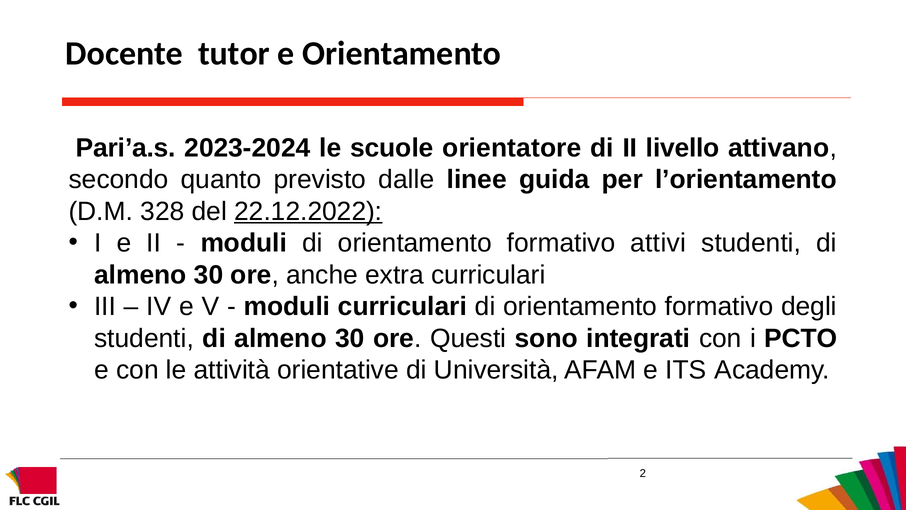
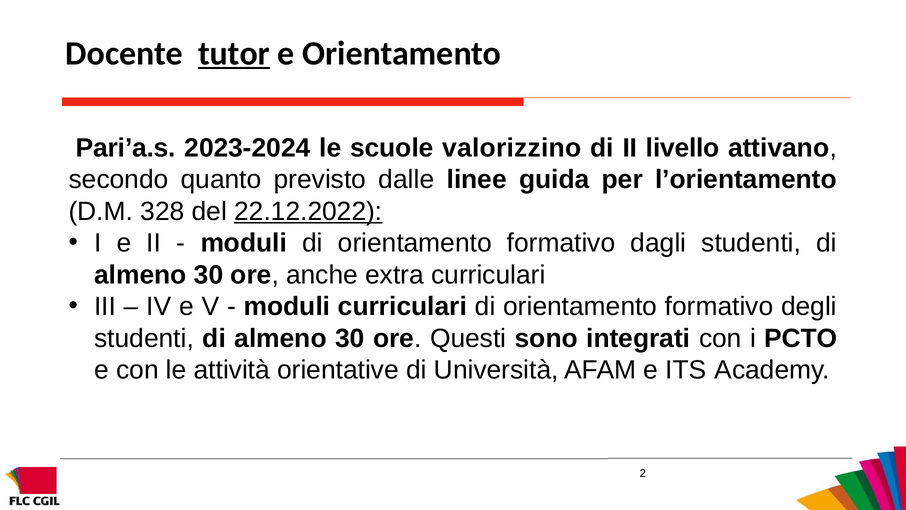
tutor underline: none -> present
orientatore: orientatore -> valorizzino
attivi: attivi -> dagli
